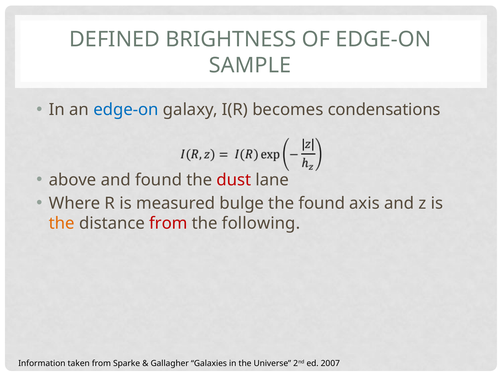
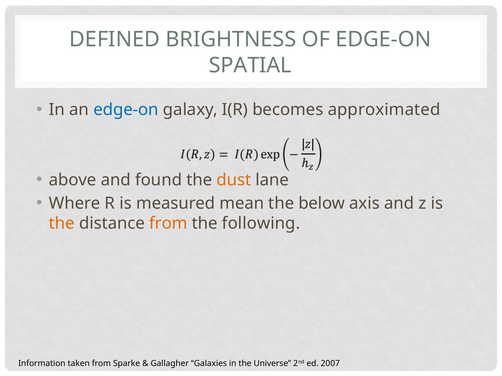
SAMPLE: SAMPLE -> SPATIAL
condensations: condensations -> approximated
dust colour: red -> orange
bulge: bulge -> mean
the found: found -> below
from at (168, 224) colour: red -> orange
